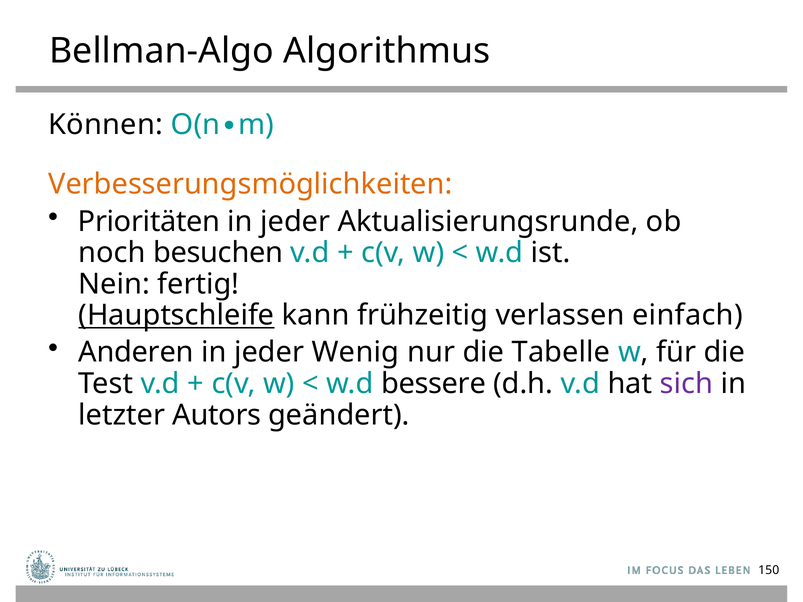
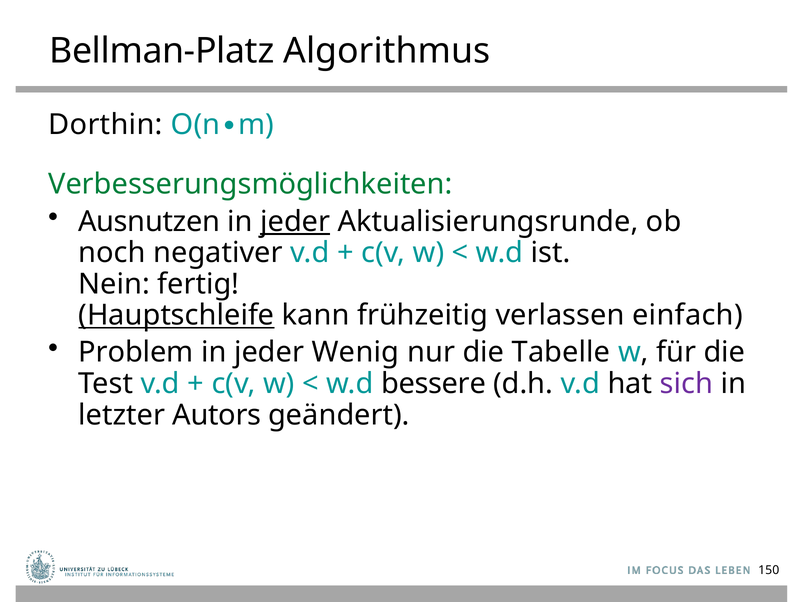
Bellman-Algo: Bellman-Algo -> Bellman-Platz
Können: Können -> Dorthin
Verbesserungsmöglichkeiten colour: orange -> green
Prioritäten: Prioritäten -> Ausnutzen
jeder at (295, 222) underline: none -> present
besuchen: besuchen -> negativer
Anderen: Anderen -> Problem
